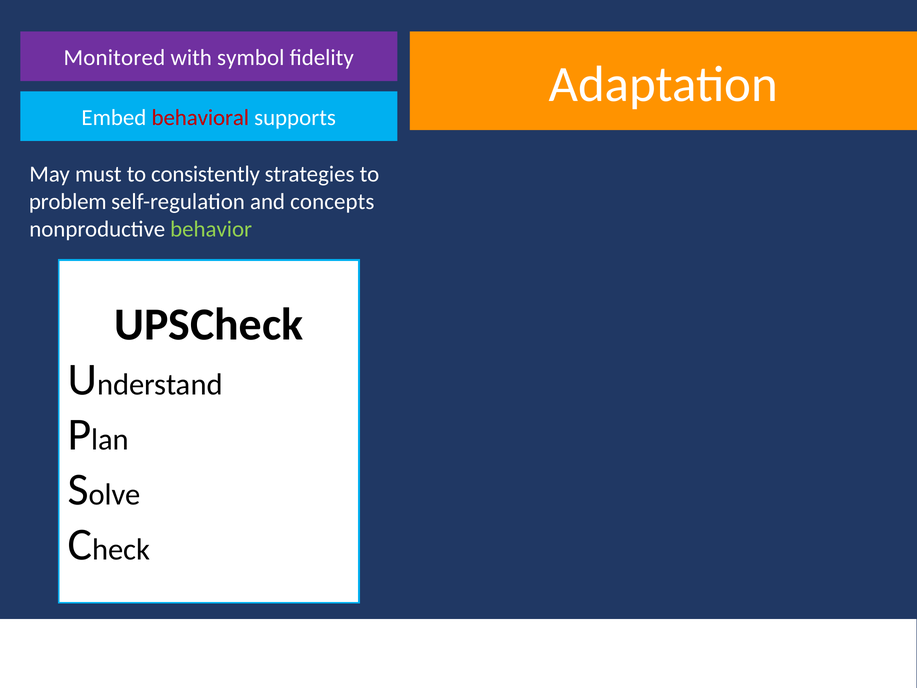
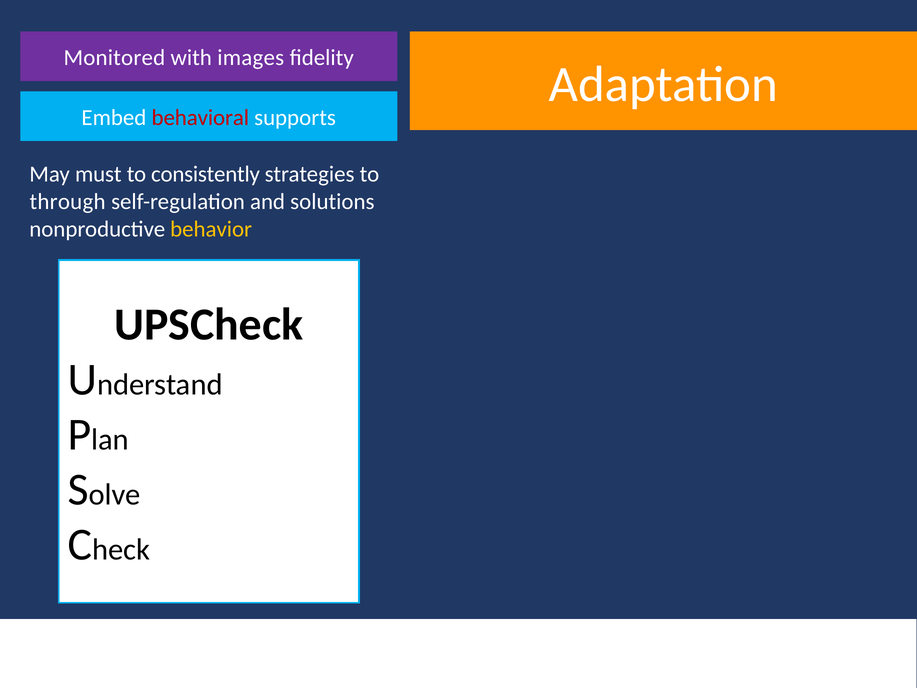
symbol: symbol -> images
problem: problem -> through
concepts: concepts -> solutions
behavior colour: light green -> yellow
